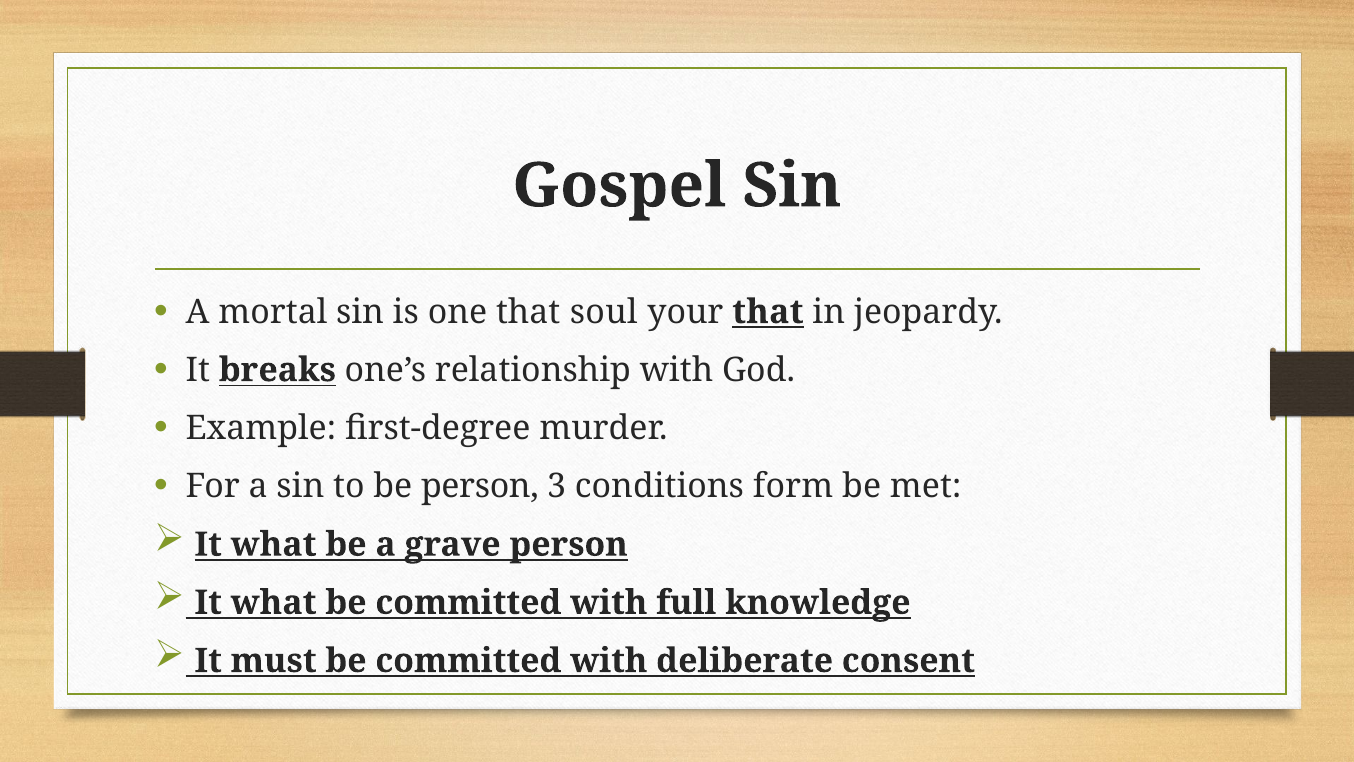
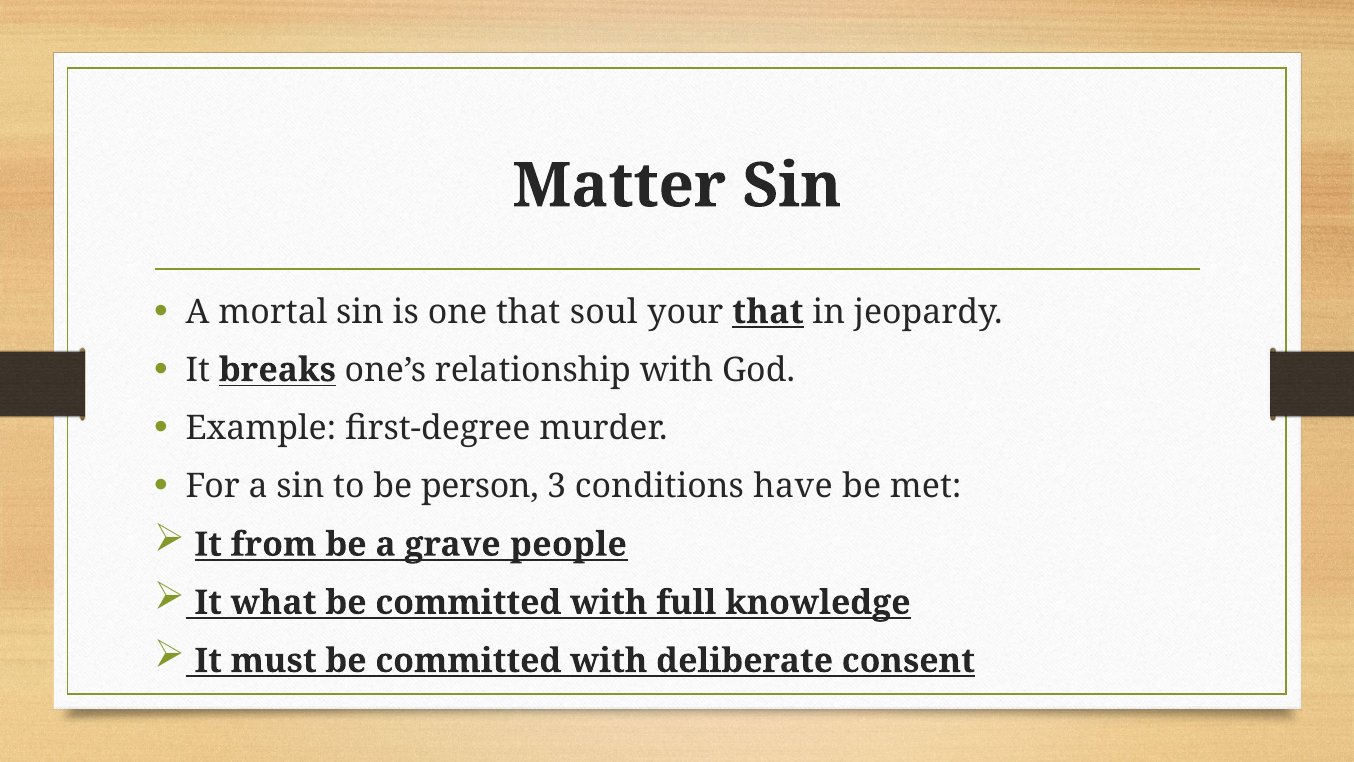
Gospel: Gospel -> Matter
form: form -> have
what at (274, 544): what -> from
grave person: person -> people
